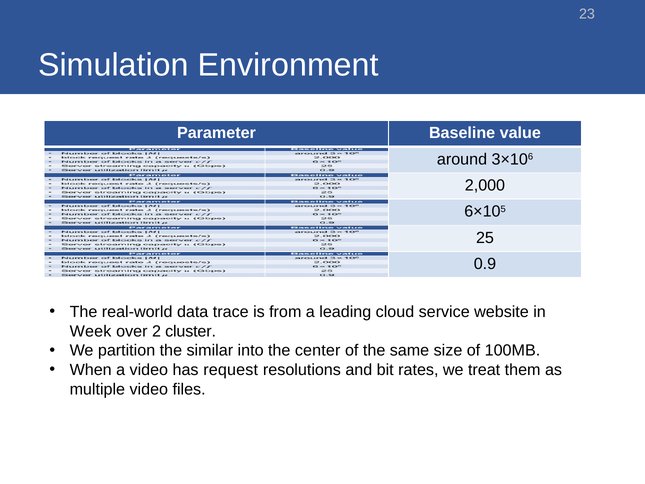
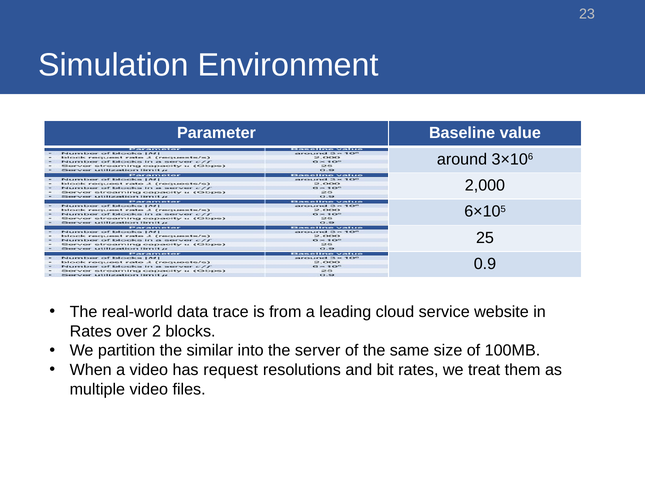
Week at (91, 331): Week -> Rates
cluster: cluster -> blocks
center: center -> server
